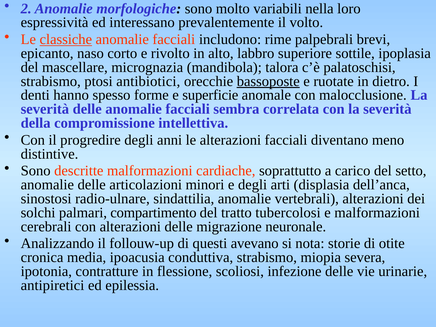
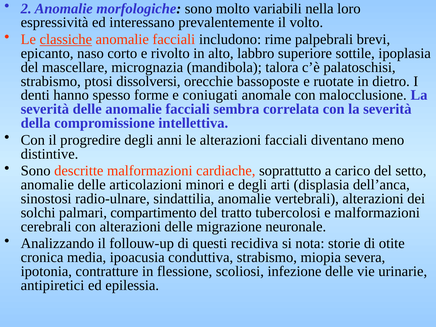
antibiotici: antibiotici -> dissolversi
bassoposte underline: present -> none
superficie: superficie -> coniugati
avevano: avevano -> recidiva
